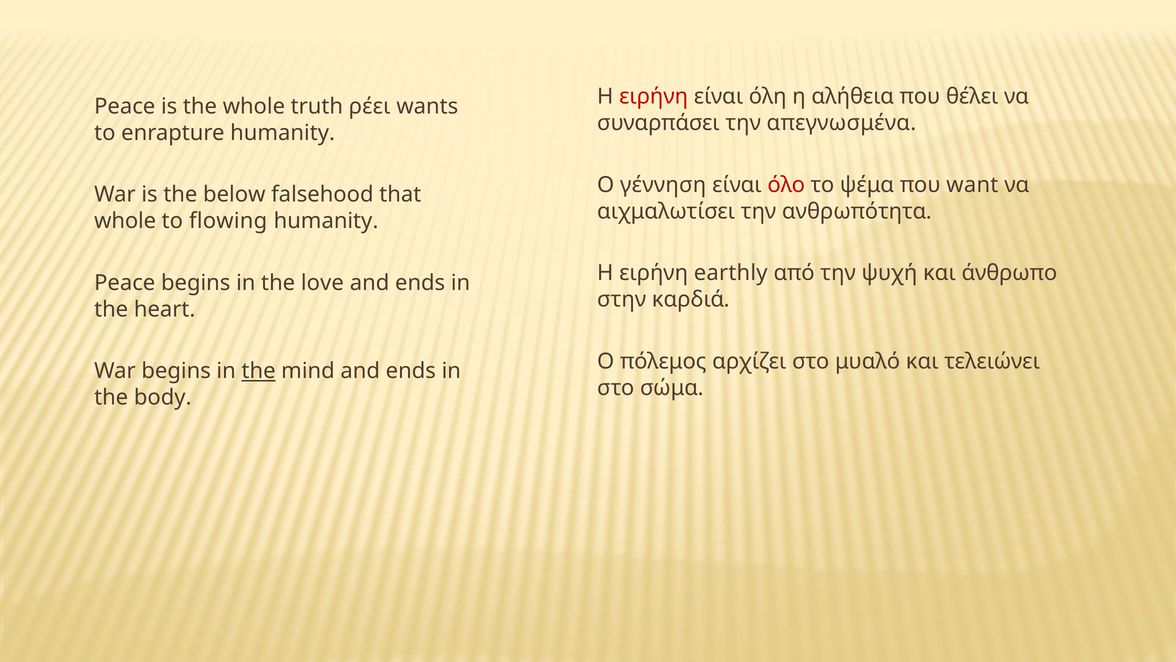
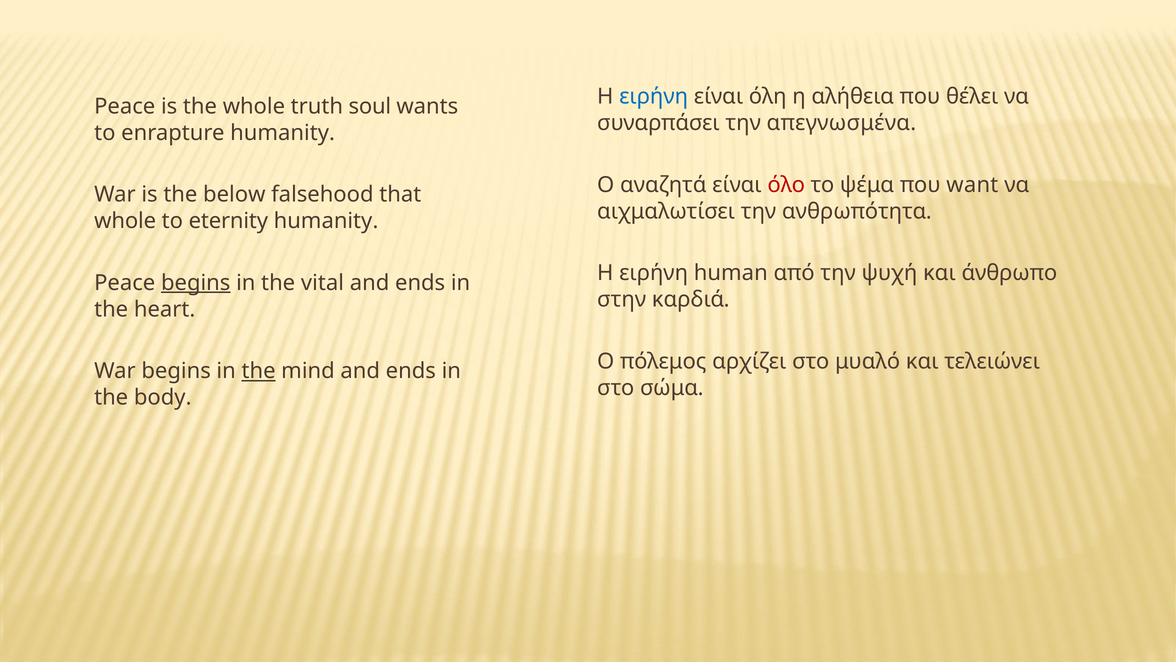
ειρήνη at (654, 97) colour: red -> blue
ρέει: ρέει -> soul
γέννηση: γέννηση -> αναζητά
flowing: flowing -> eternity
earthly: earthly -> human
begins at (196, 283) underline: none -> present
love: love -> vital
